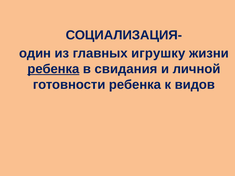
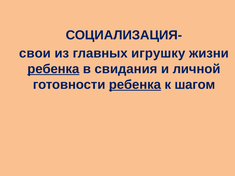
один: один -> свои
ребенка at (135, 85) underline: none -> present
видов: видов -> шагом
